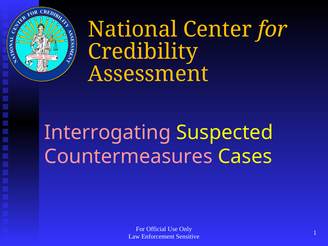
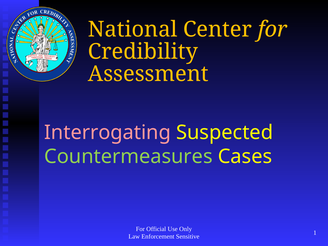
Countermeasures colour: pink -> light green
